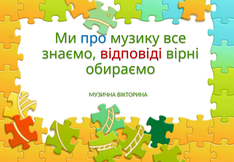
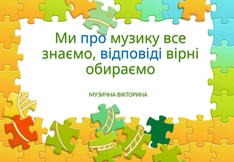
відповіді colour: red -> blue
